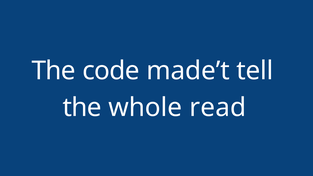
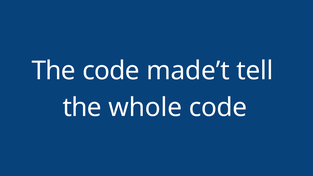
whole read: read -> code
